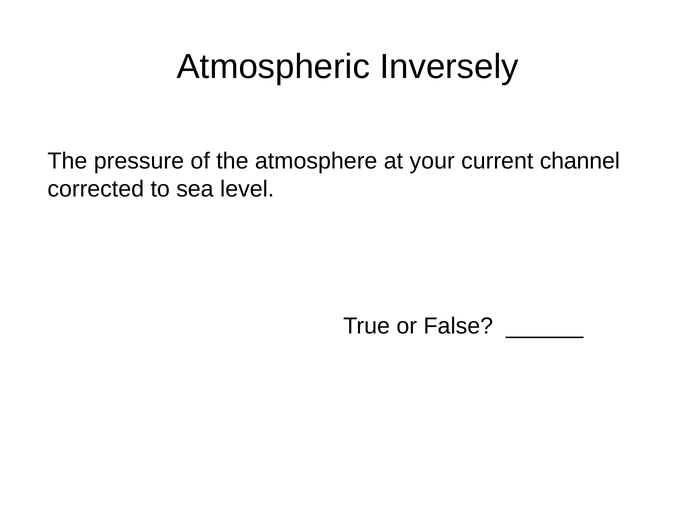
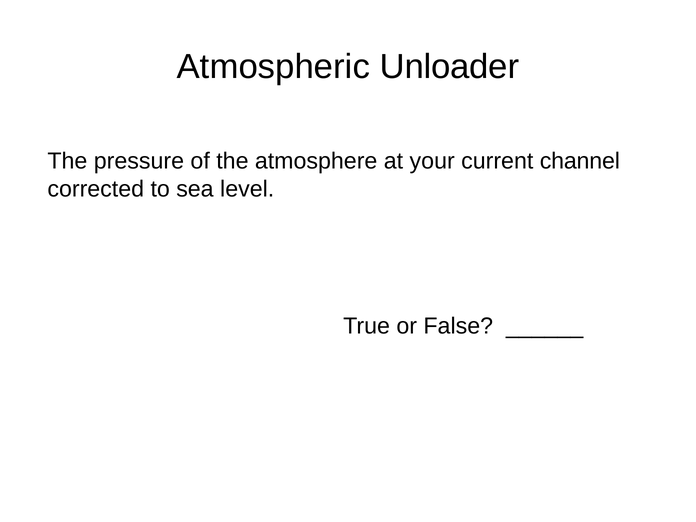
Inversely: Inversely -> Unloader
